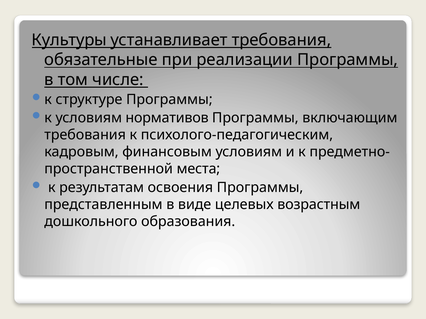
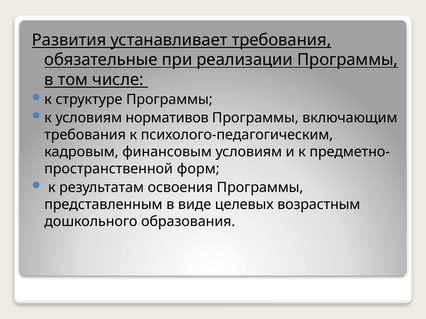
Культуры: Культуры -> Развития
места: места -> форм
